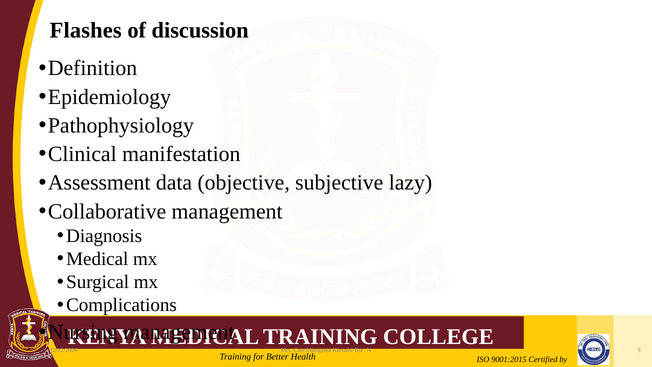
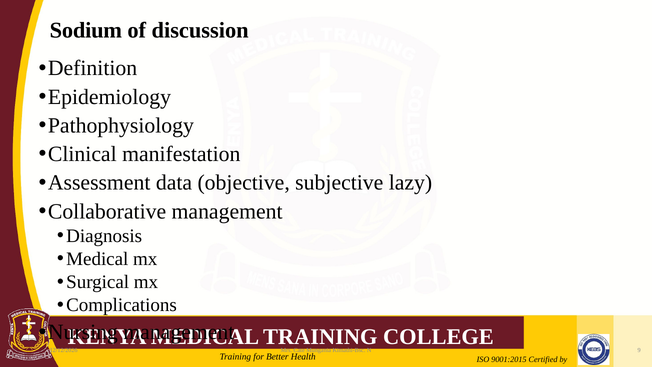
Flashes: Flashes -> Sodium
